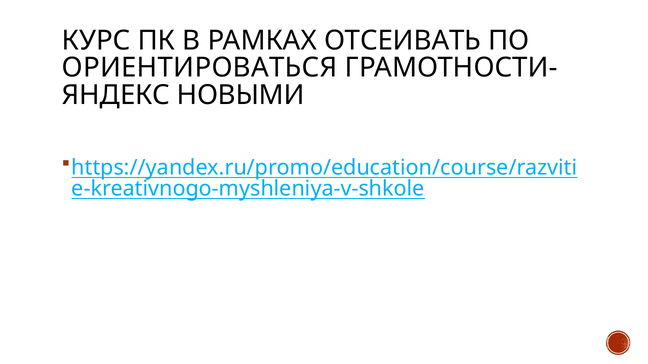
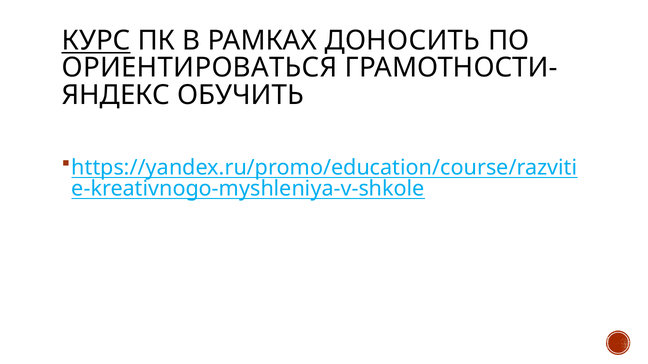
КУРС underline: none -> present
ОТСЕИВАТЬ: ОТСЕИВАТЬ -> ДОНОСИТЬ
НОВЫМИ: НОВЫМИ -> ОБУЧИТЬ
